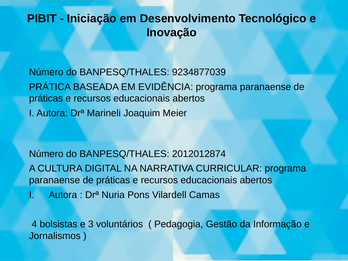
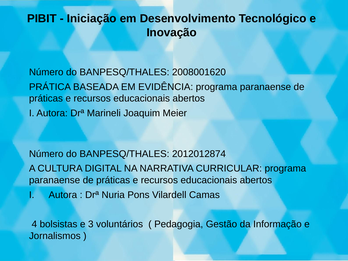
9234877039: 9234877039 -> 2008001620
